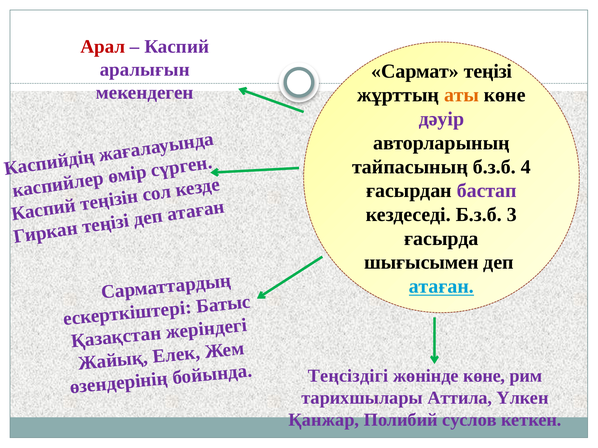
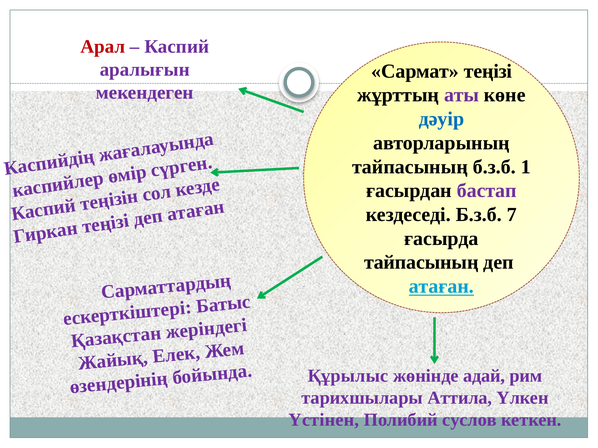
аты colour: orange -> purple
дәуір colour: purple -> blue
4: 4 -> 1
3: 3 -> 7
шығысымен at (421, 263): шығысымен -> тайпасының
Теңсіздігі: Теңсіздігі -> Құрылыс
жөнінде көне: көне -> адай
Қанжар: Қанжар -> Үстінен
